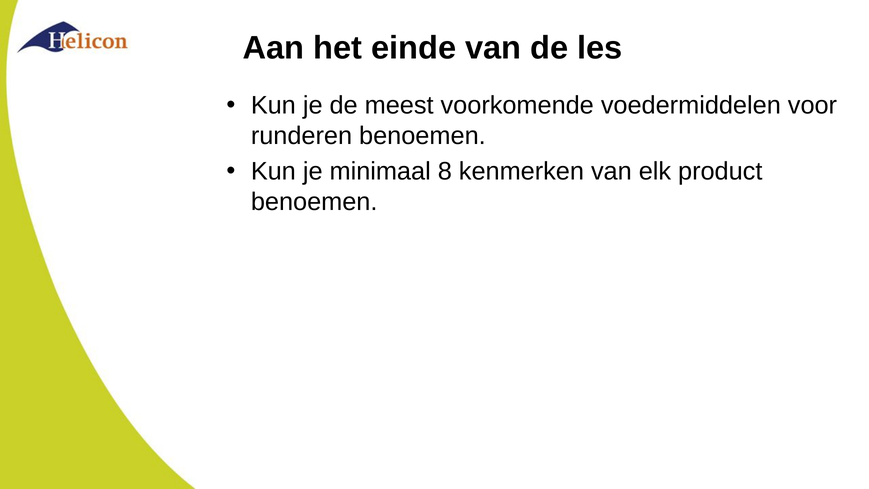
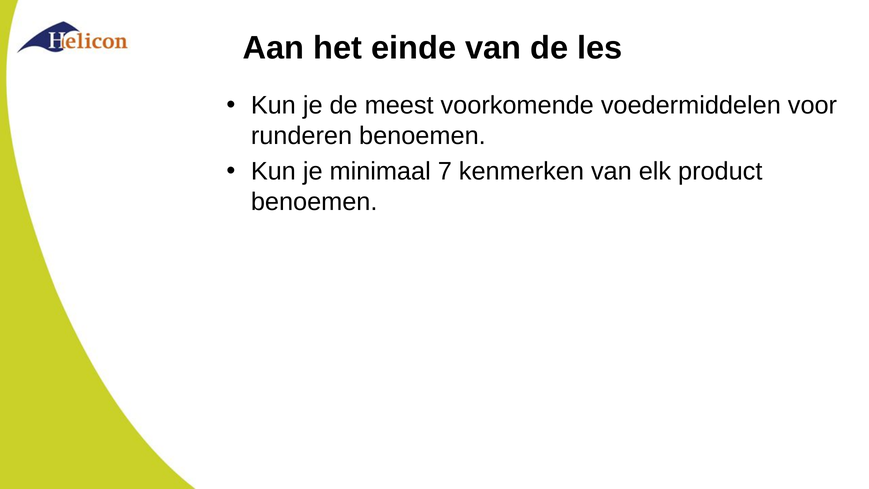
8: 8 -> 7
